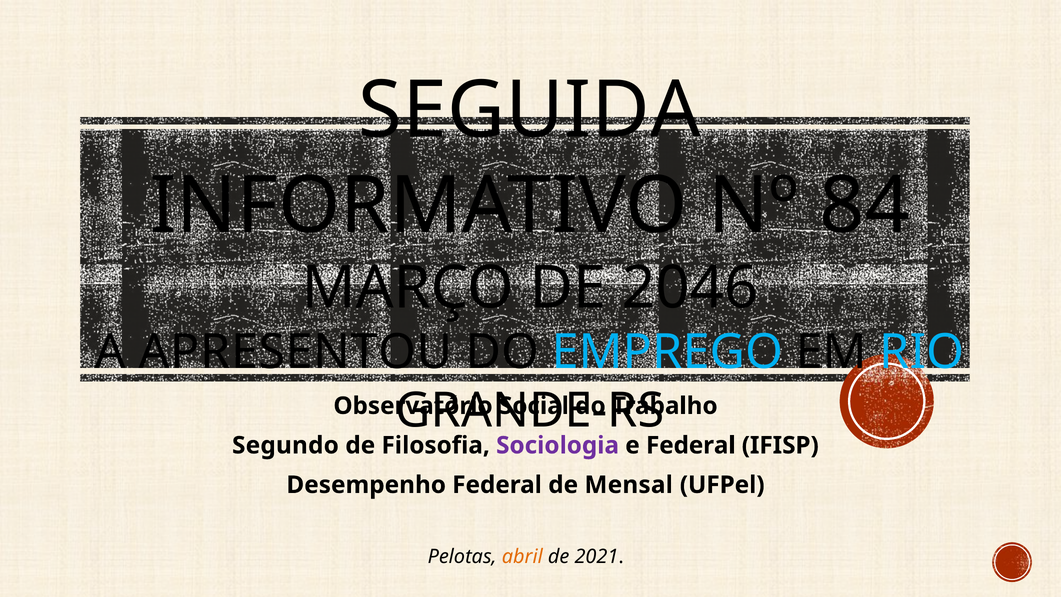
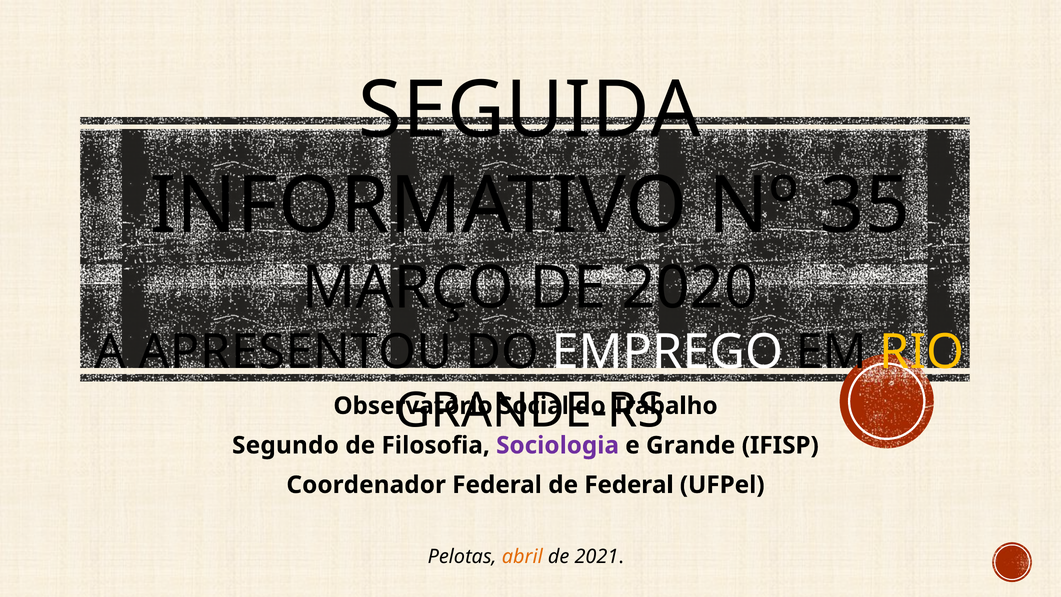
84: 84 -> 35
2046: 2046 -> 2020
EMPREGO colour: light blue -> white
RIO colour: light blue -> yellow
e Federal: Federal -> Grande
Desempenho: Desempenho -> Coordenador
de Mensal: Mensal -> Federal
